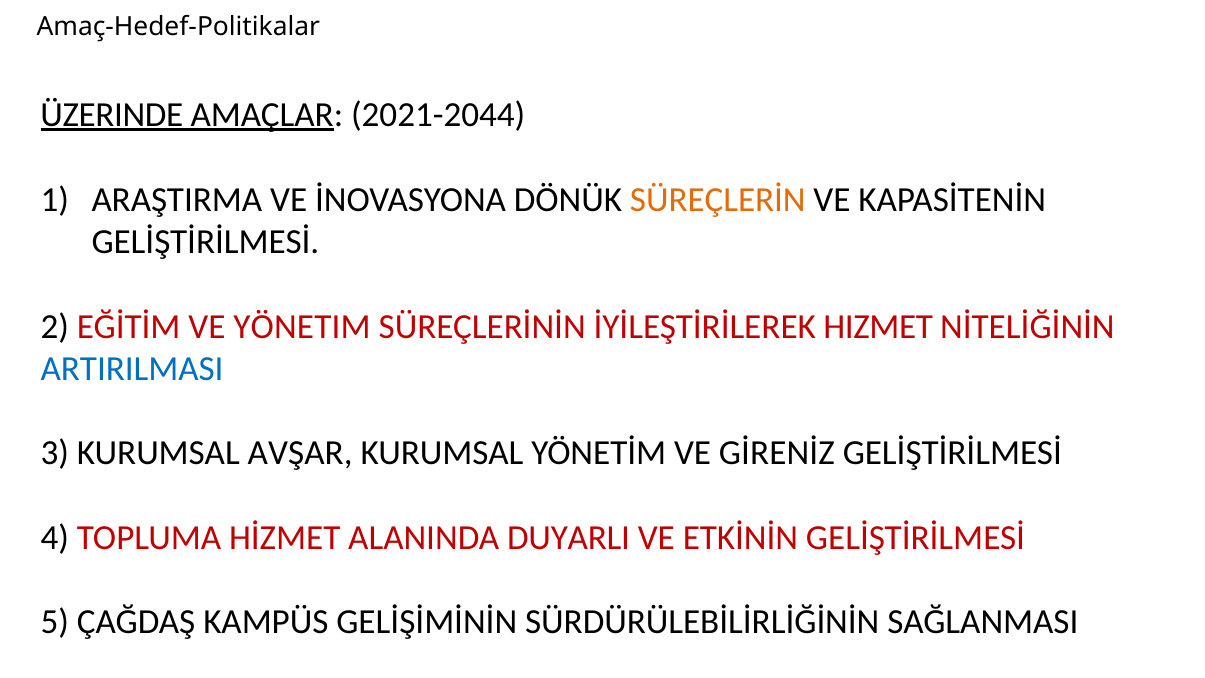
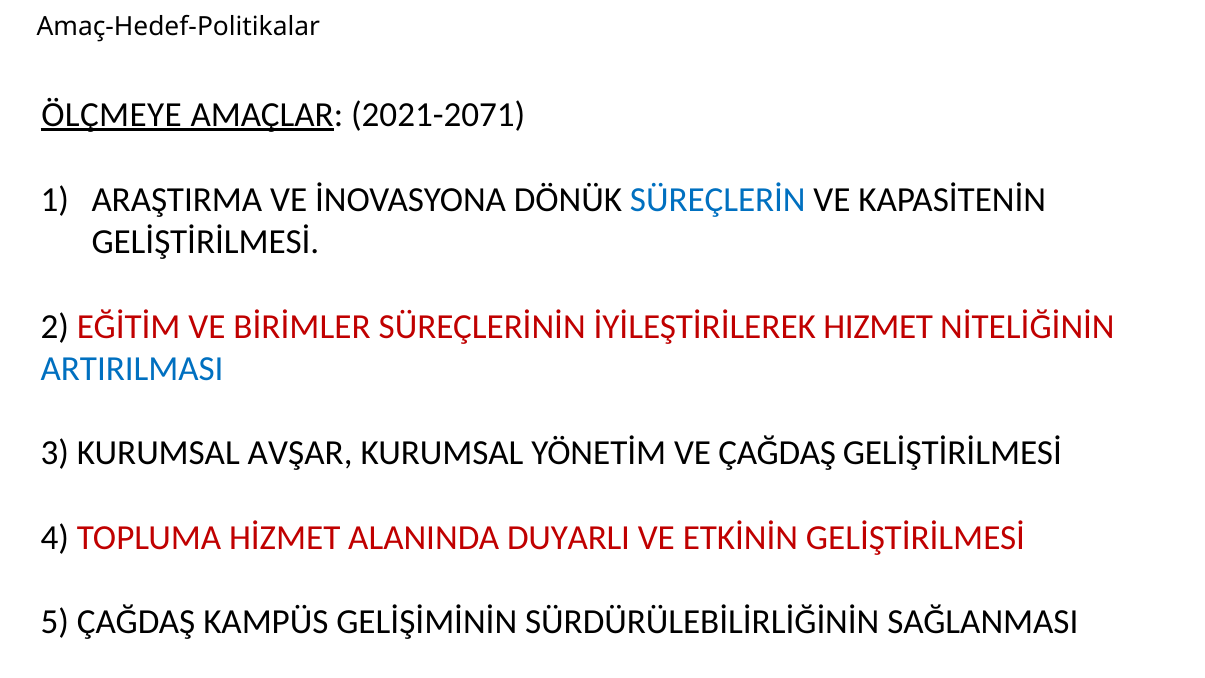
ÜZERINDE: ÜZERINDE -> ÖLÇMEYE
2021-2044: 2021-2044 -> 2021-2071
SÜREÇLERİN colour: orange -> blue
YÖNETIM: YÖNETIM -> BİRİMLER
VE GİRENİZ: GİRENİZ -> ÇAĞDAŞ
